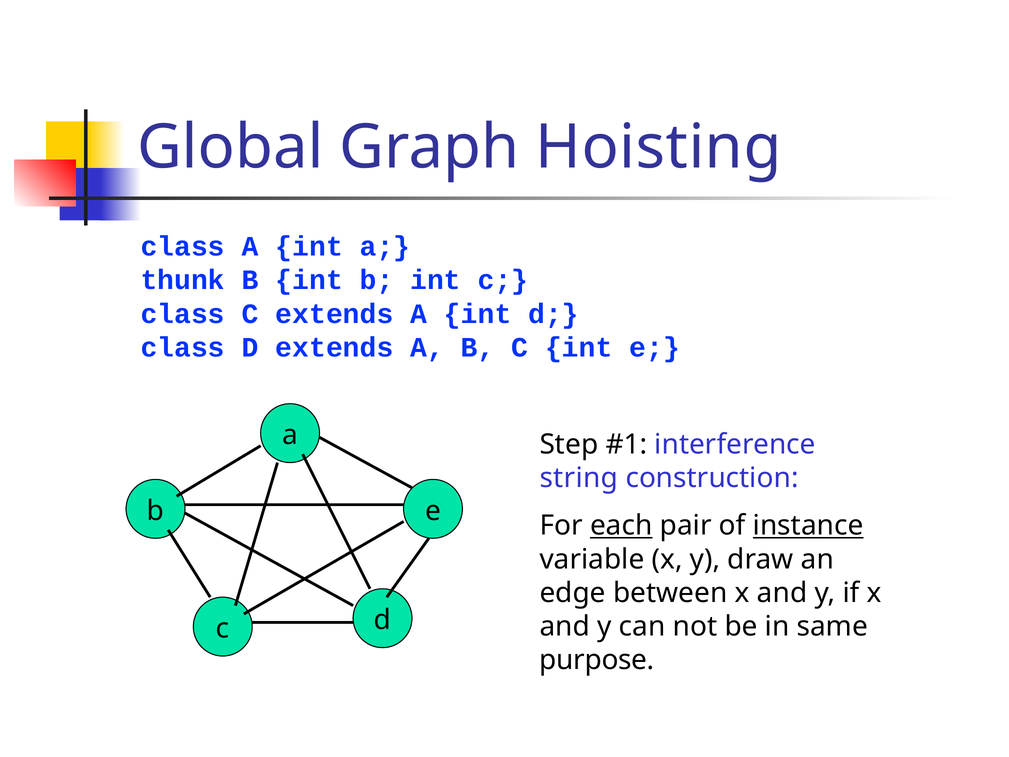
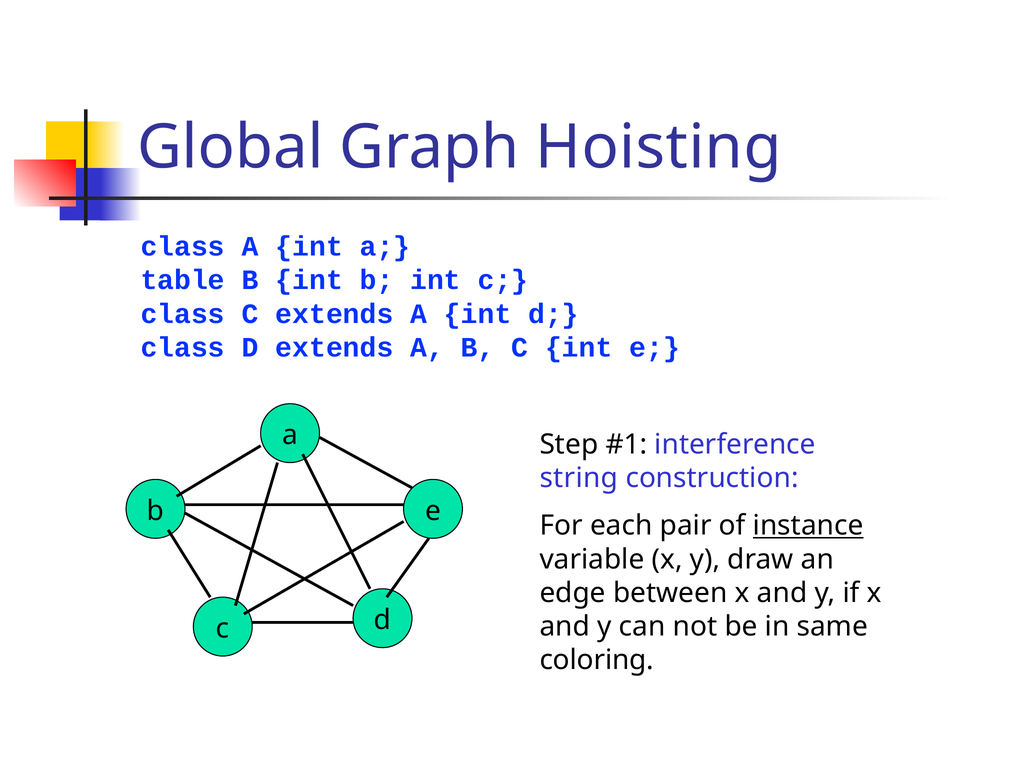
thunk: thunk -> table
each underline: present -> none
purpose: purpose -> coloring
